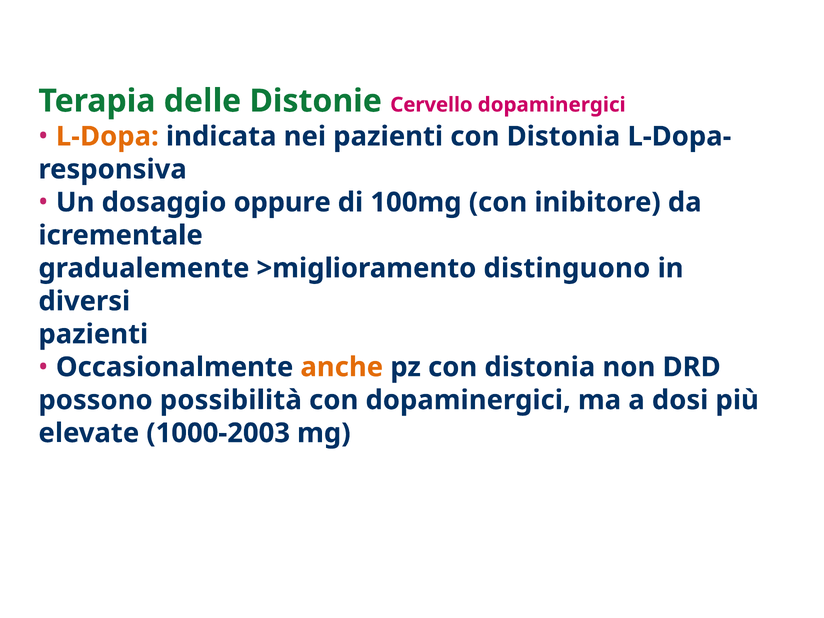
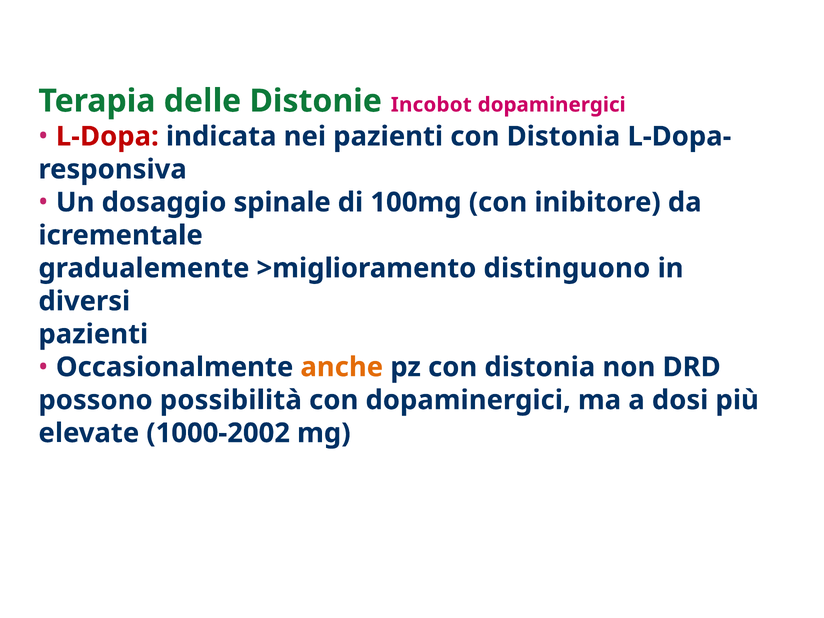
Cervello: Cervello -> Incobot
L-Dopa colour: orange -> red
oppure: oppure -> spinale
1000-2003: 1000-2003 -> 1000-2002
